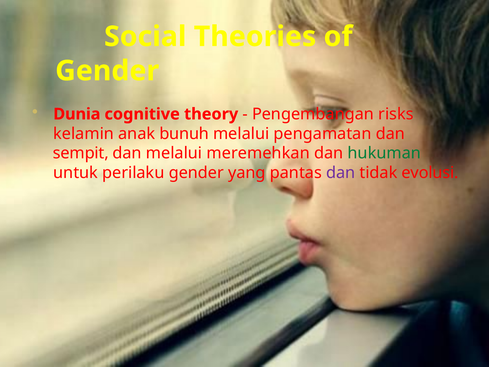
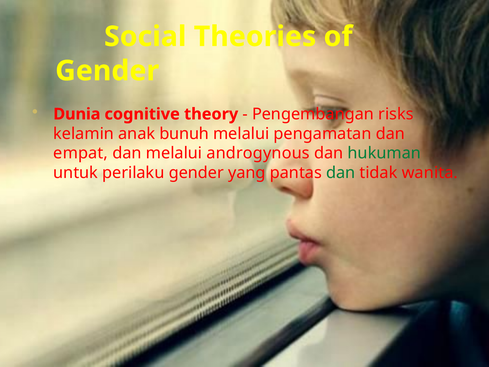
sempit: sempit -> empat
meremehkan: meremehkan -> androgynous
dan at (341, 173) colour: purple -> green
evolusi: evolusi -> wanita
